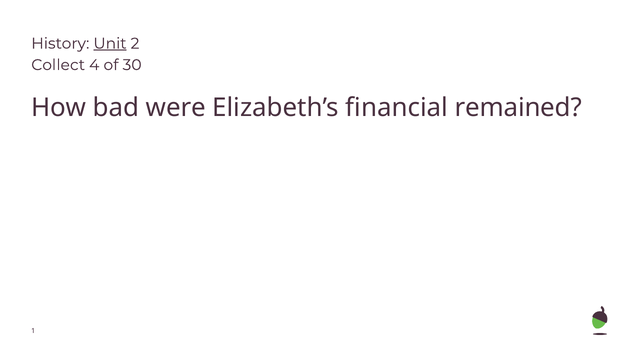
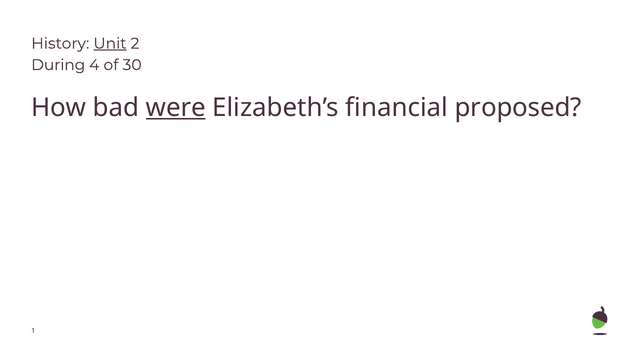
Collect: Collect -> During
were underline: none -> present
remained: remained -> proposed
